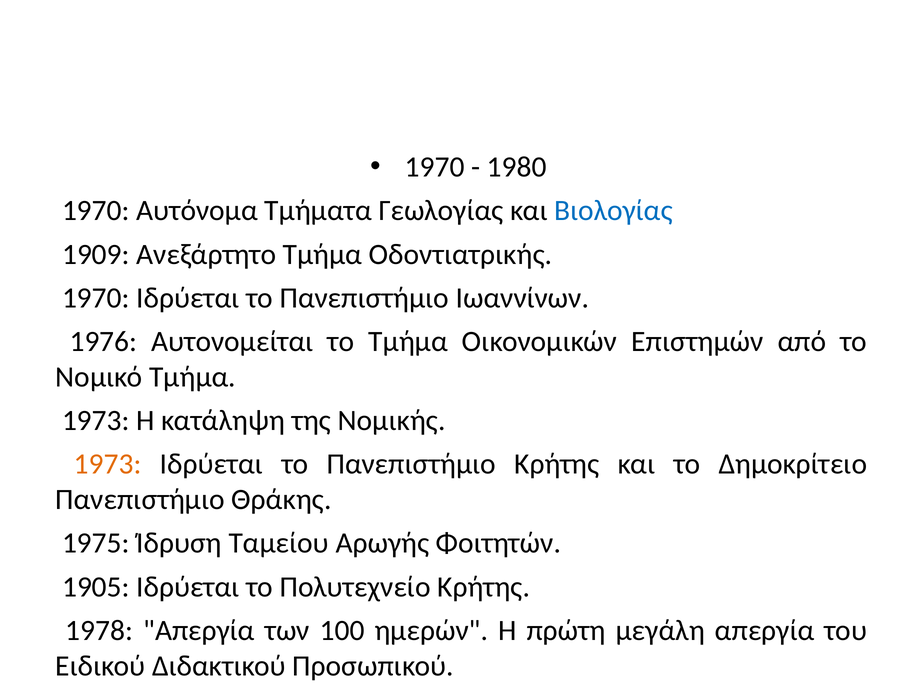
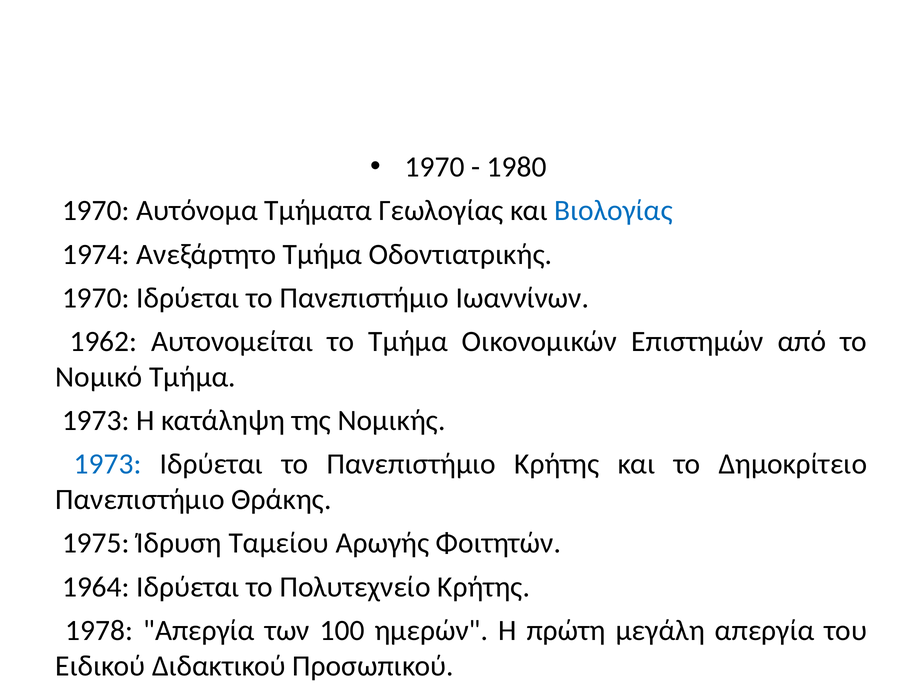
1909: 1909 -> 1974
1976: 1976 -> 1962
1973 at (108, 464) colour: orange -> blue
1905: 1905 -> 1964
